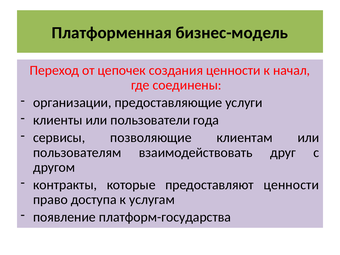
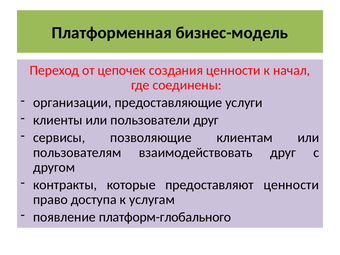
пользователи года: года -> друг
платформ-государства: платформ-государства -> платформ-глобального
